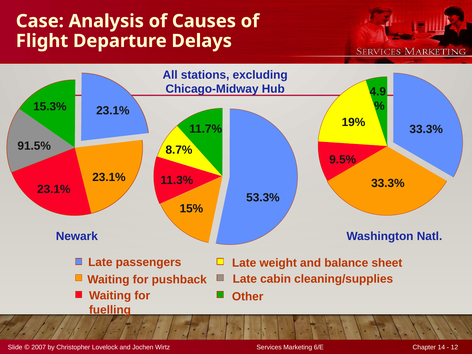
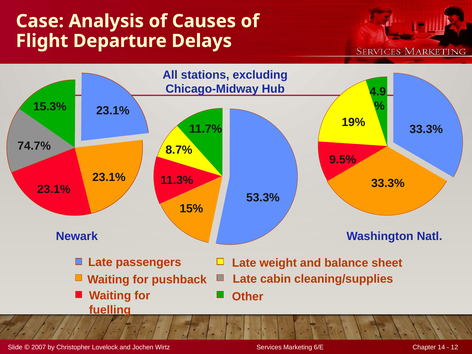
91.5%: 91.5% -> 74.7%
